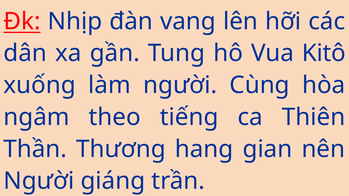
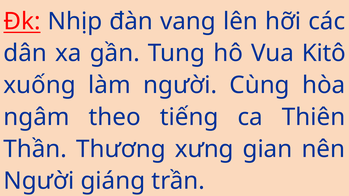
hang: hang -> xưng
